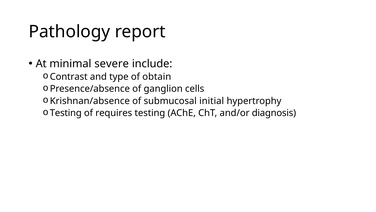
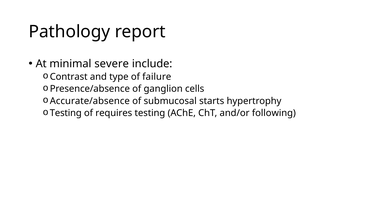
obtain: obtain -> failure
Krishnan/absence: Krishnan/absence -> Accurate/absence
initial: initial -> starts
diagnosis: diagnosis -> following
